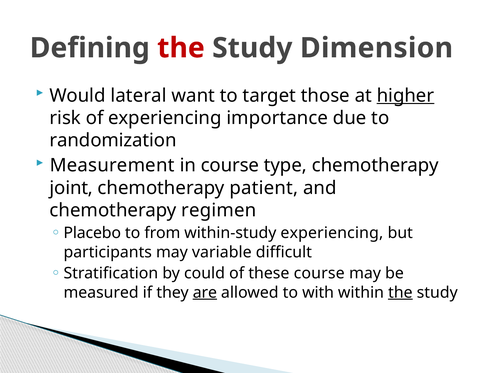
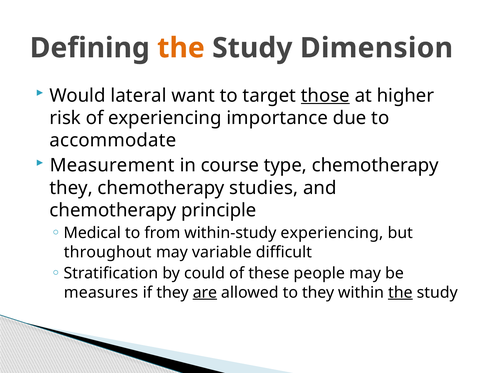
the at (181, 48) colour: red -> orange
those underline: none -> present
higher underline: present -> none
randomization: randomization -> accommodate
joint at (71, 188): joint -> they
patient: patient -> studies
regimen: regimen -> principle
Placebo: Placebo -> Medical
participants: participants -> throughout
these course: course -> people
measured: measured -> measures
to with: with -> they
